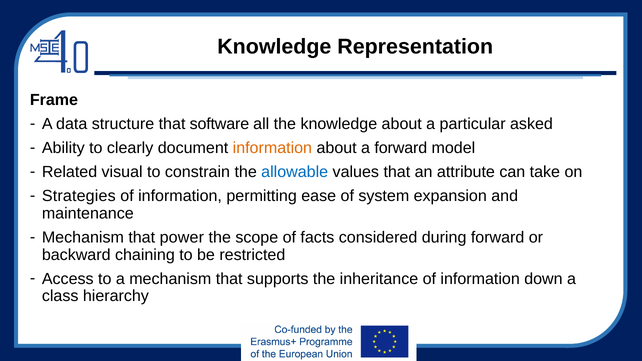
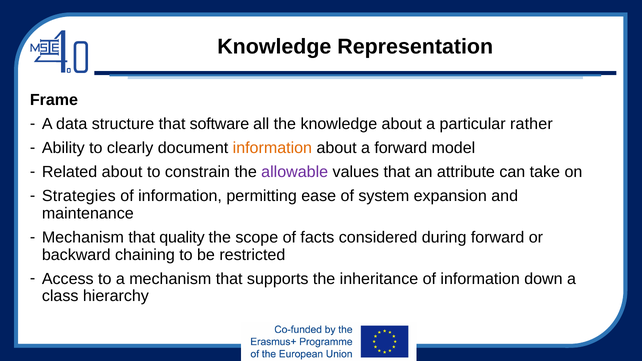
asked: asked -> rather
Related visual: visual -> about
allowable colour: blue -> purple
power: power -> quality
